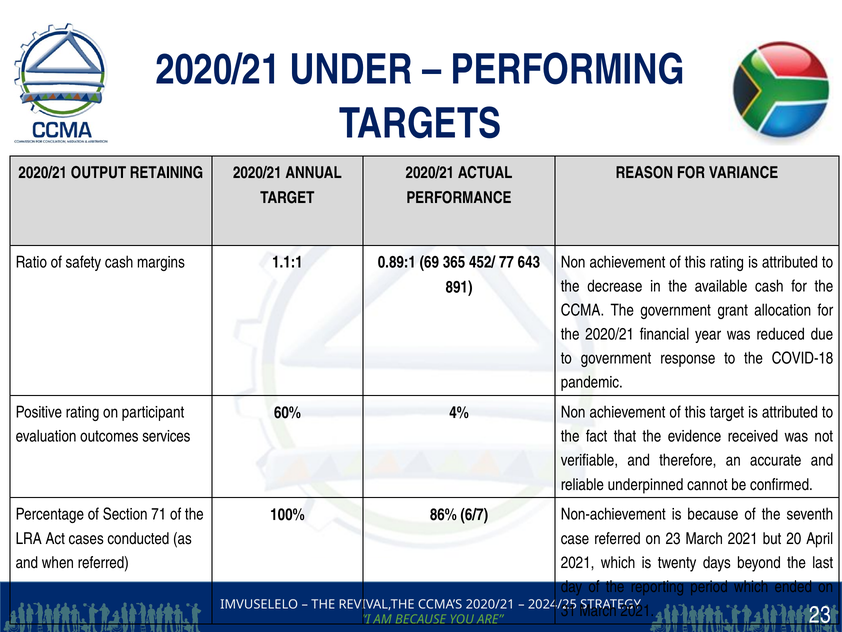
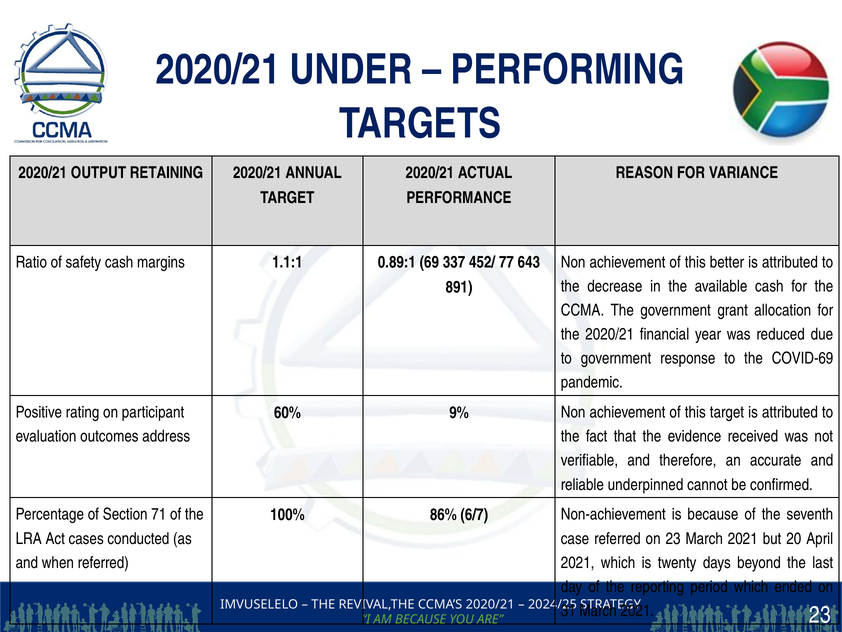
365: 365 -> 337
this rating: rating -> better
COVID-18: COVID-18 -> COVID-69
4%: 4% -> 9%
services: services -> address
